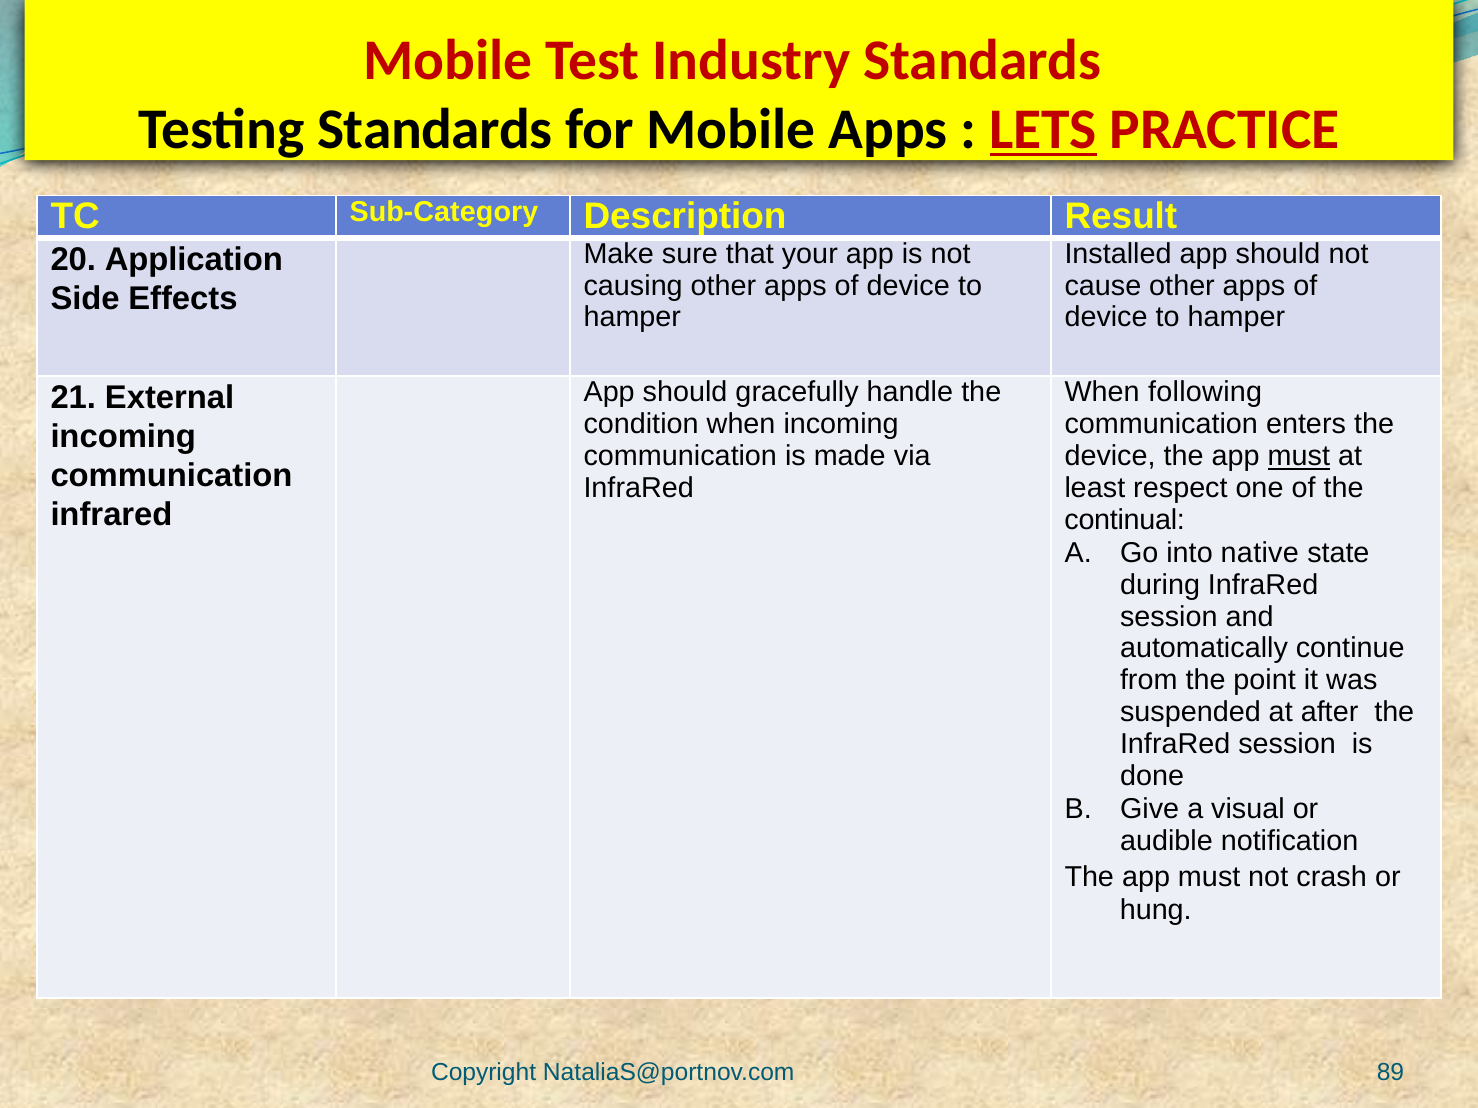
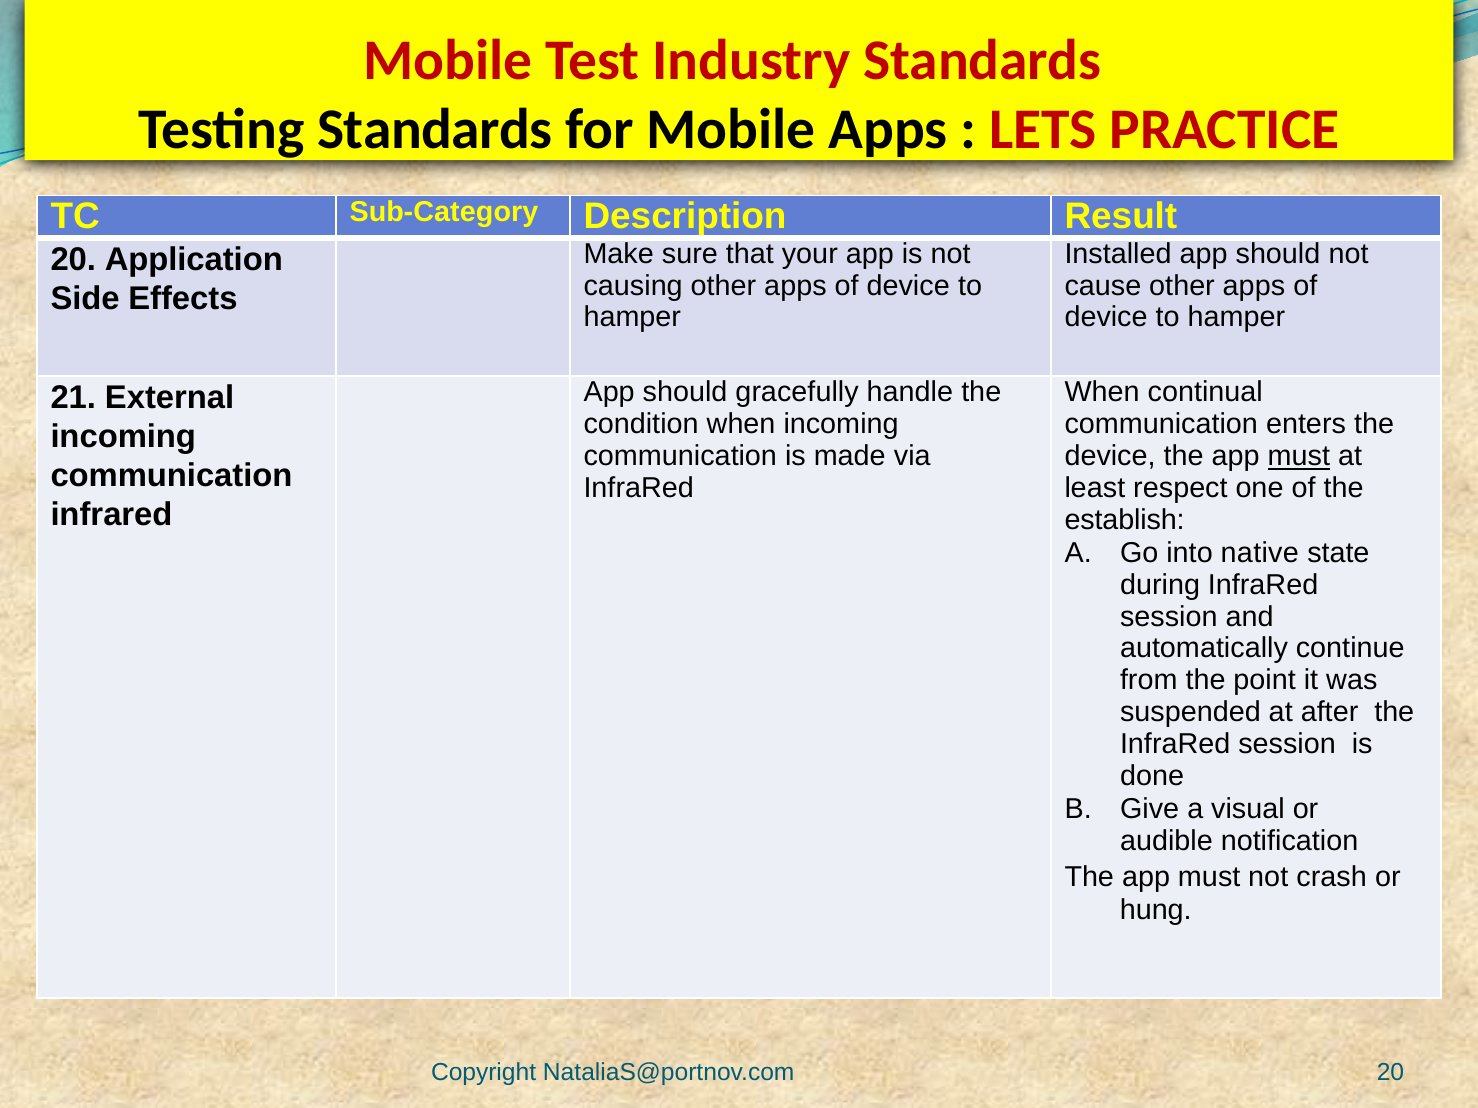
LETS underline: present -> none
following: following -> continual
continual: continual -> establish
NataliaS@portnov.com 89: 89 -> 20
